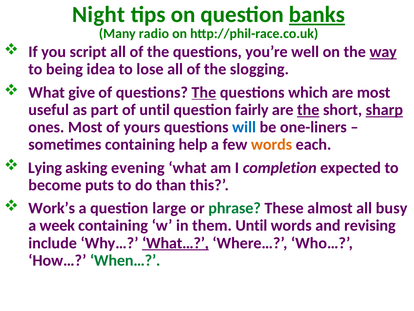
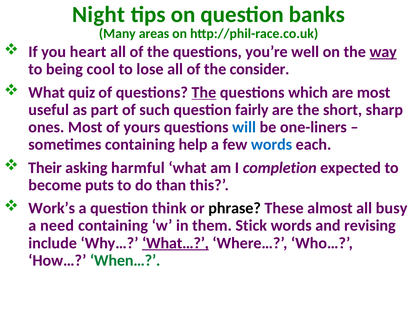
banks underline: present -> none
radio: radio -> areas
script: script -> heart
idea: idea -> cool
slogging: slogging -> consider
give: give -> quiz
of until: until -> such
the at (308, 110) underline: present -> none
sharp underline: present -> none
words at (272, 144) colour: orange -> blue
Lying: Lying -> Their
evening: evening -> harmful
large: large -> think
phrase colour: green -> black
week: week -> need
them Until: Until -> Stick
